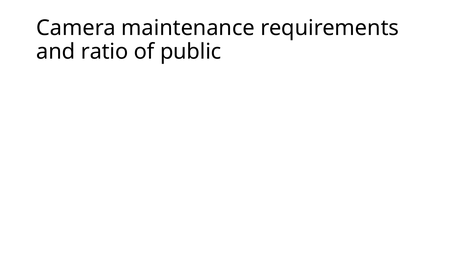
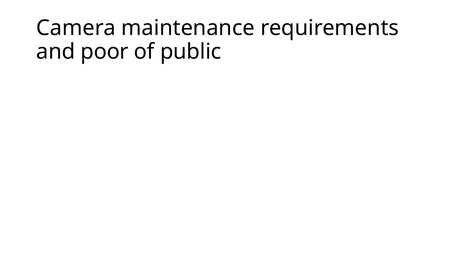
ratio: ratio -> poor
